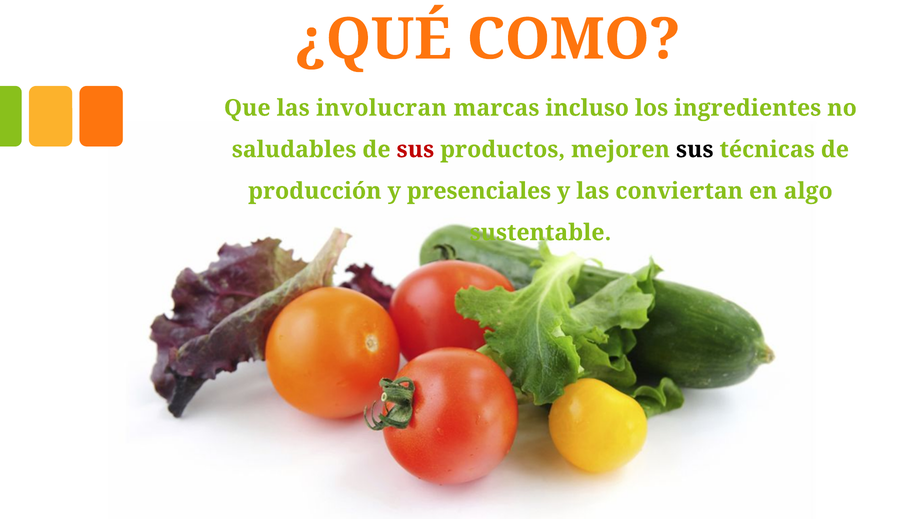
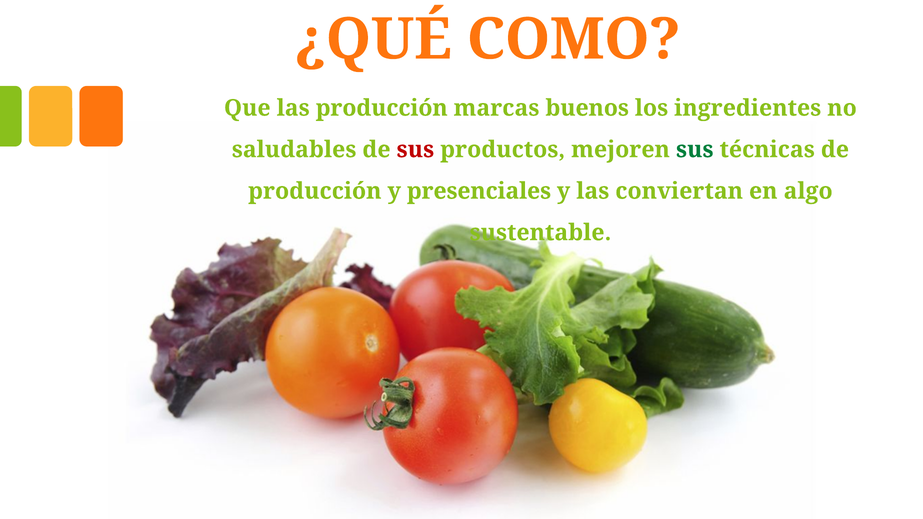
las involucran: involucran -> producción
incluso: incluso -> buenos
sus at (695, 150) colour: black -> green
